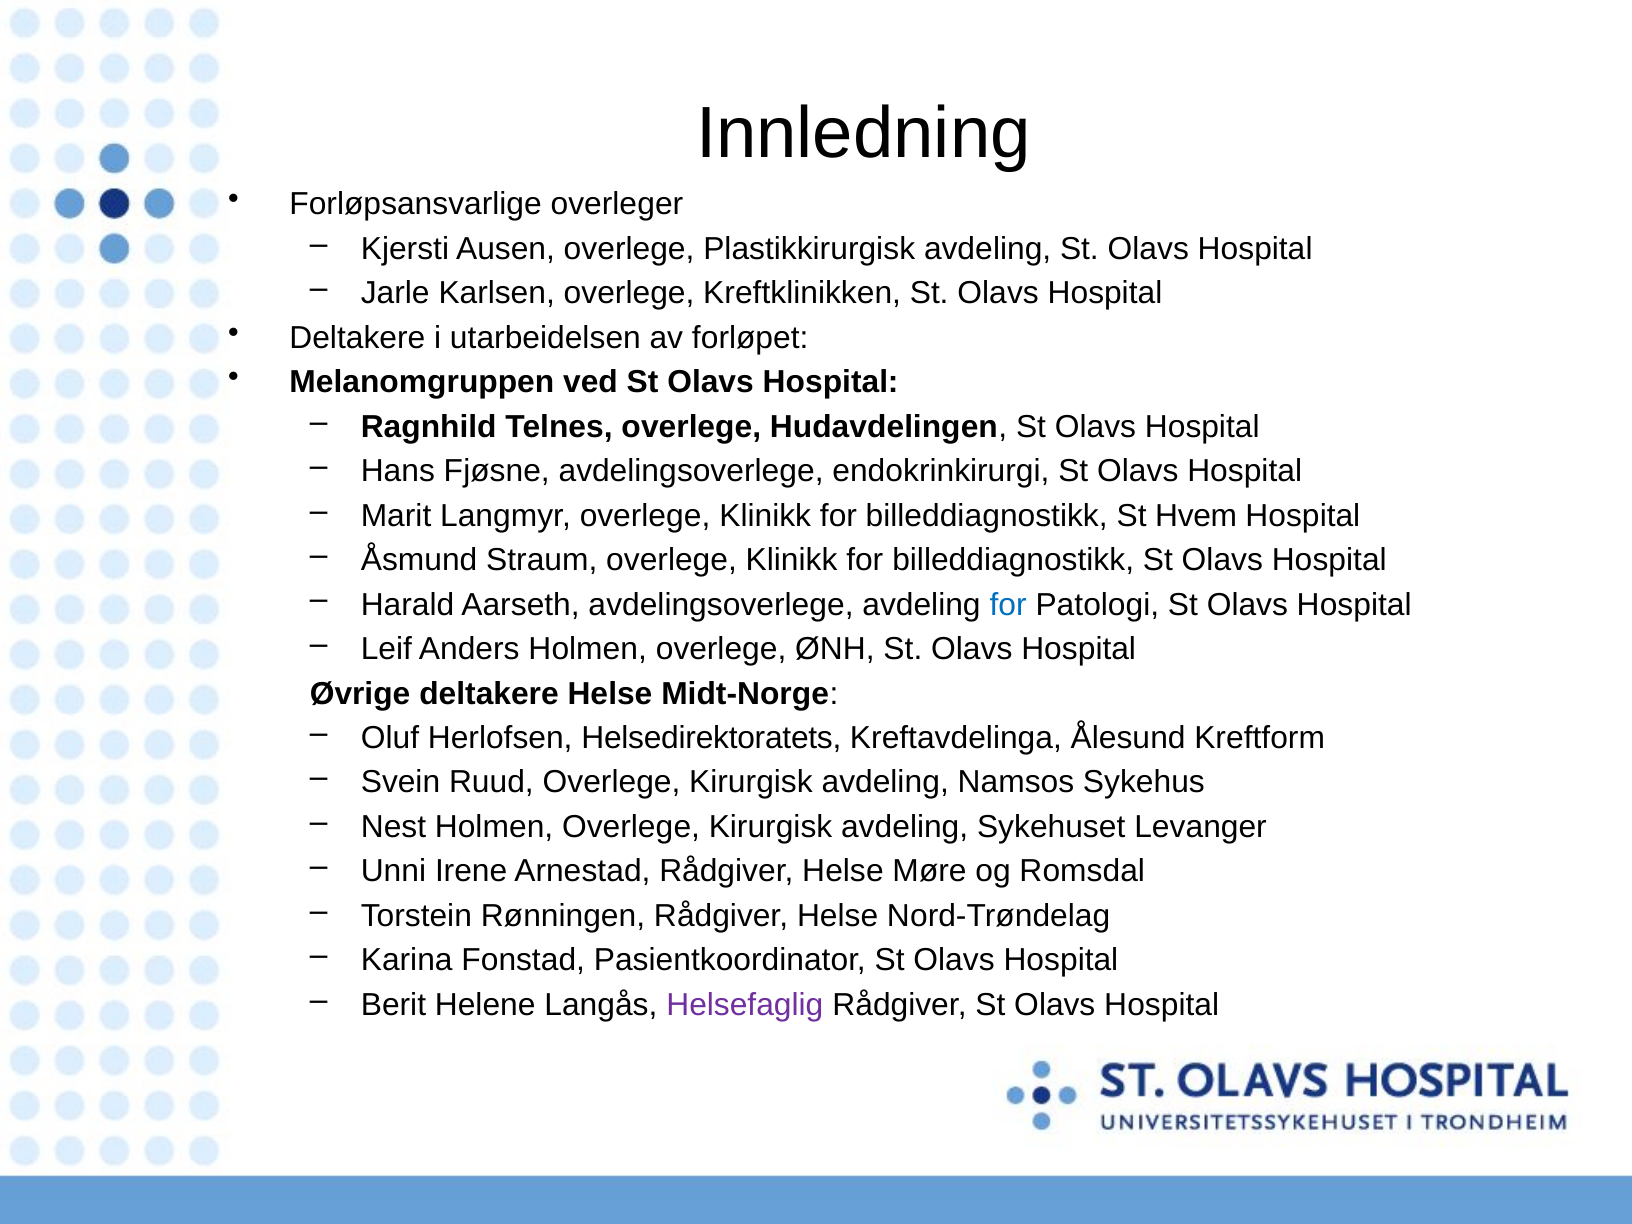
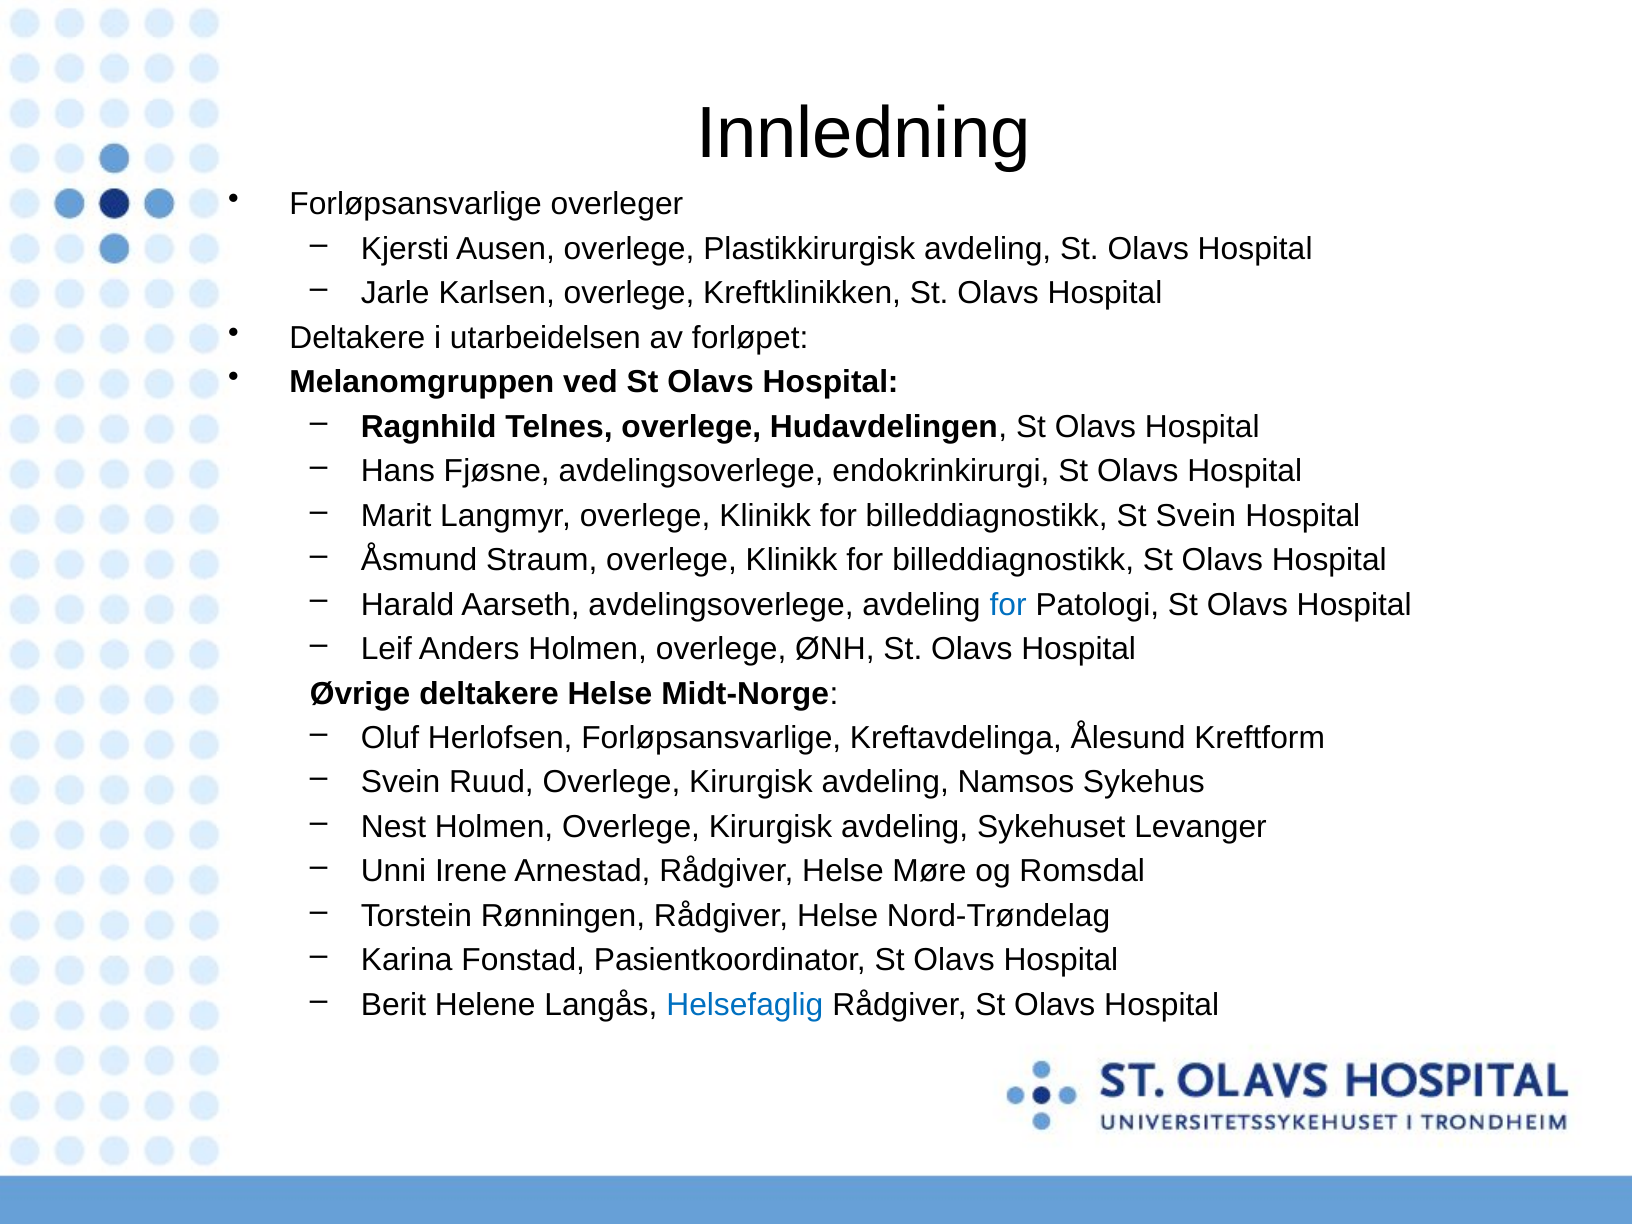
St Hvem: Hvem -> Svein
Herlofsen Helsedirektoratets: Helsedirektoratets -> Forløpsansvarlige
Helsefaglig colour: purple -> blue
